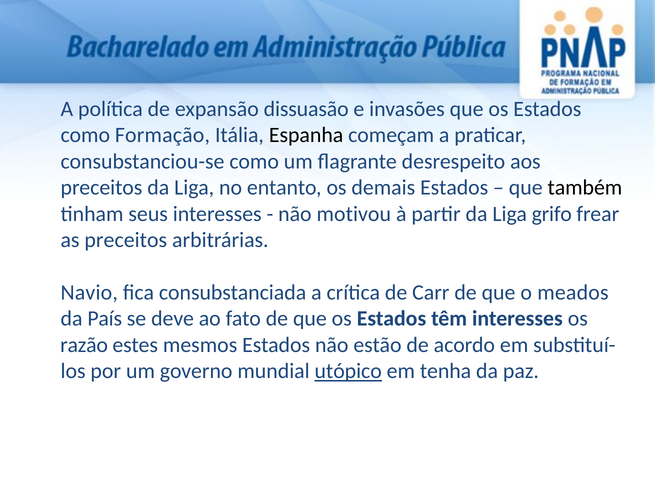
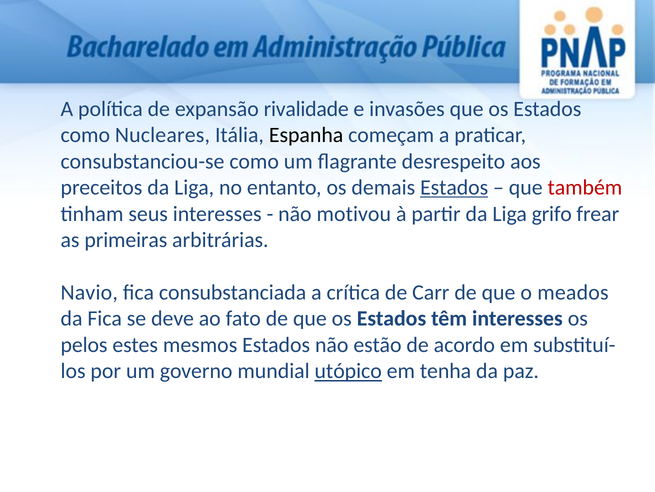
dissuasão: dissuasão -> rivalidade
Formação: Formação -> Nucleares
Estados at (454, 187) underline: none -> present
também colour: black -> red
as preceitos: preceitos -> primeiras
da País: País -> Fica
razão: razão -> pelos
